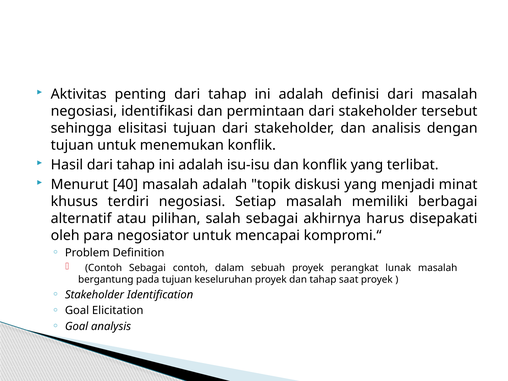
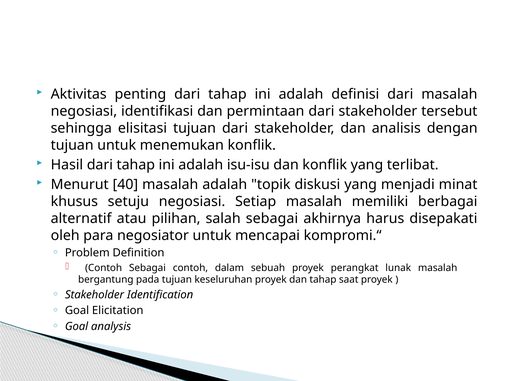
terdiri: terdiri -> setuju
